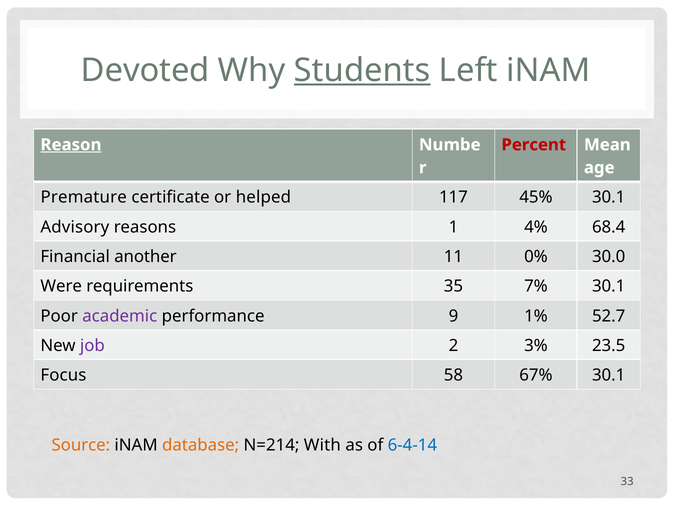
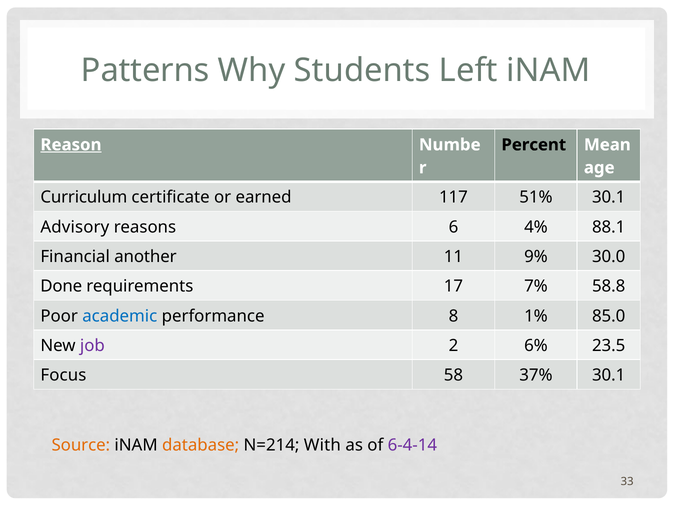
Devoted: Devoted -> Patterns
Students underline: present -> none
Percent colour: red -> black
Premature: Premature -> Curriculum
helped: helped -> earned
45%: 45% -> 51%
1: 1 -> 6
68.4: 68.4 -> 88.1
0%: 0% -> 9%
Were: Were -> Done
35: 35 -> 17
7% 30.1: 30.1 -> 58.8
academic colour: purple -> blue
9: 9 -> 8
52.7: 52.7 -> 85.0
3%: 3% -> 6%
67%: 67% -> 37%
6-4-14 colour: blue -> purple
